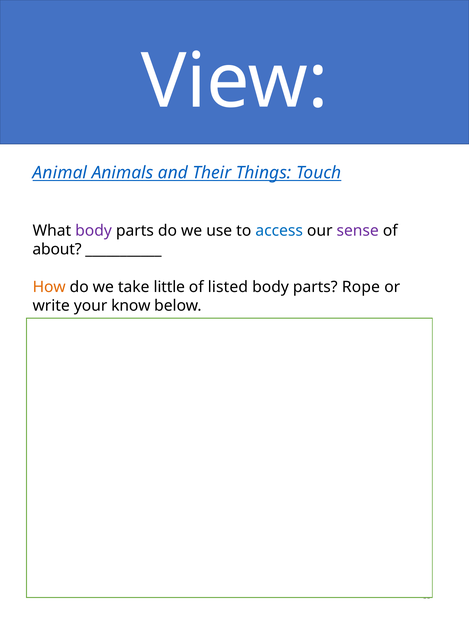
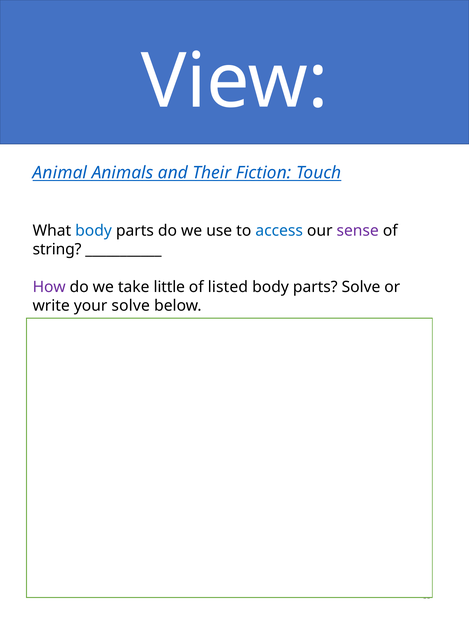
Things: Things -> Fiction
body at (94, 231) colour: purple -> blue
about: about -> string
How colour: orange -> purple
parts Rope: Rope -> Solve
your know: know -> solve
